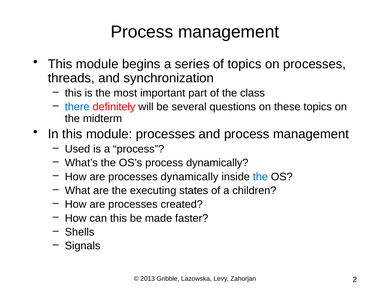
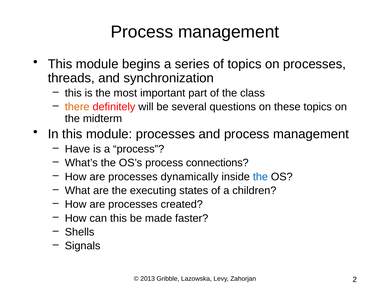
there colour: blue -> orange
Used: Used -> Have
process dynamically: dynamically -> connections
